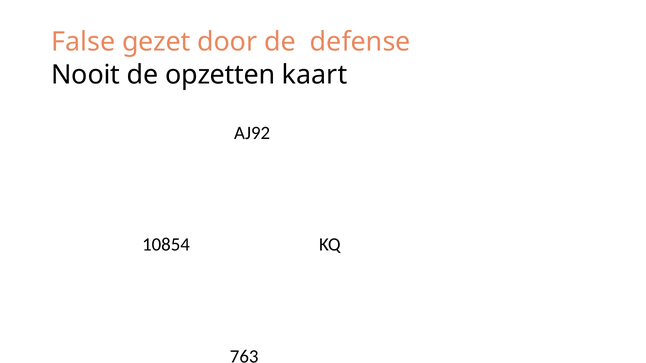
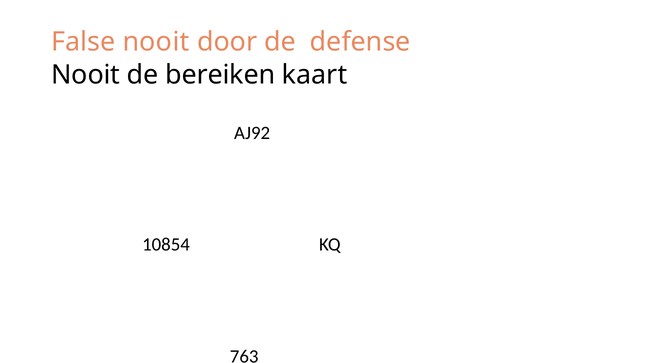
False gezet: gezet -> nooit
opzetten: opzetten -> bereiken
